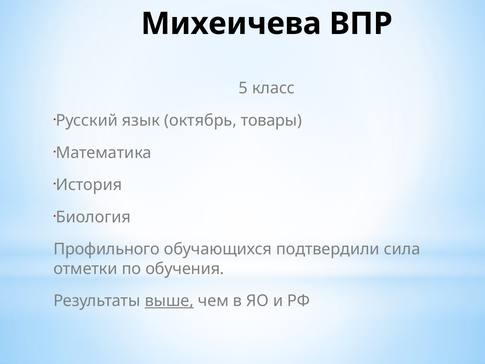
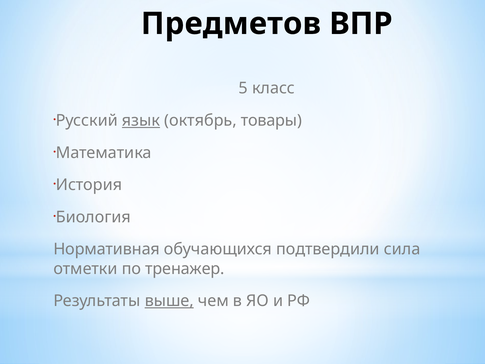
Михеичева: Михеичева -> Предметов
язык underline: none -> present
Профильного: Профильного -> Нормативная
обучения: обучения -> тренажер
